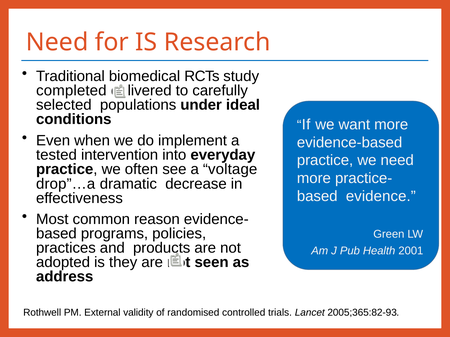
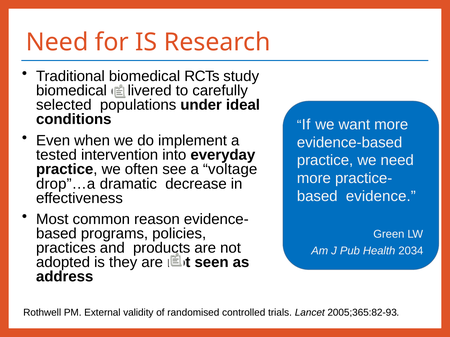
completed at (71, 91): completed -> biomedical
2001: 2001 -> 2034
